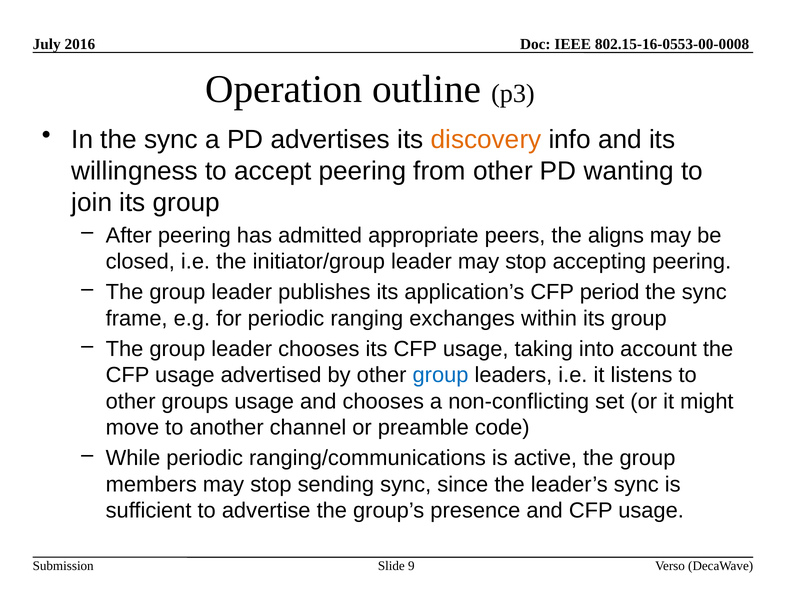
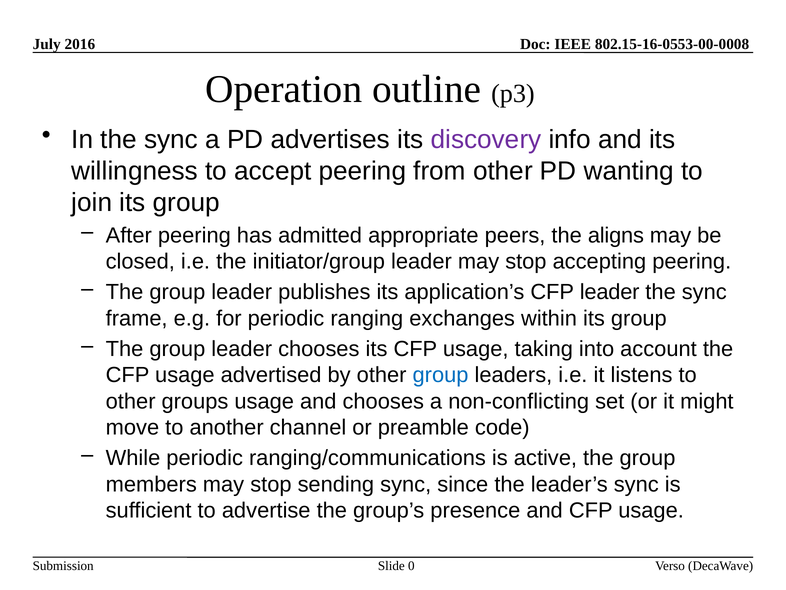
discovery colour: orange -> purple
CFP period: period -> leader
9: 9 -> 0
